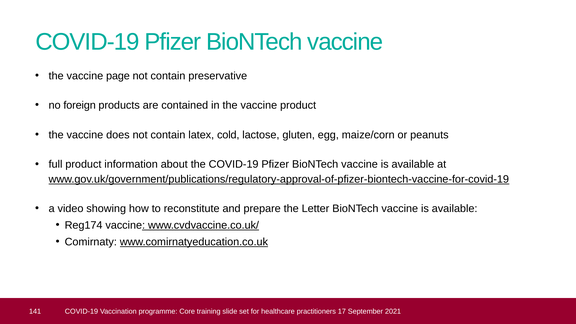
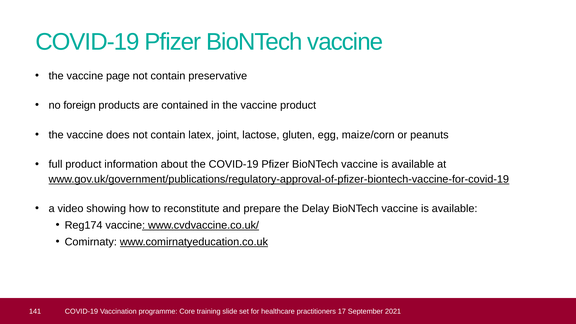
cold: cold -> joint
Letter: Letter -> Delay
